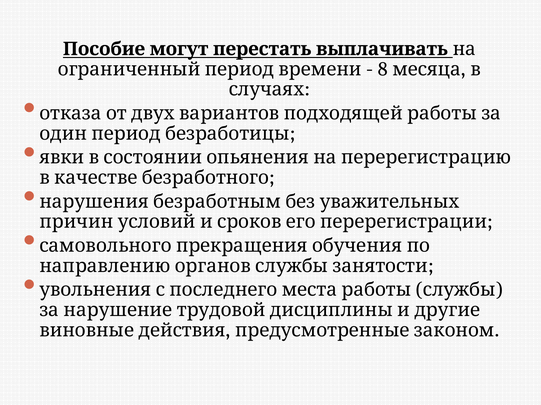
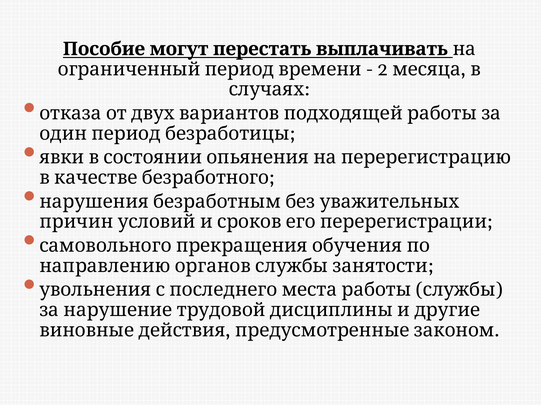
8: 8 -> 2
